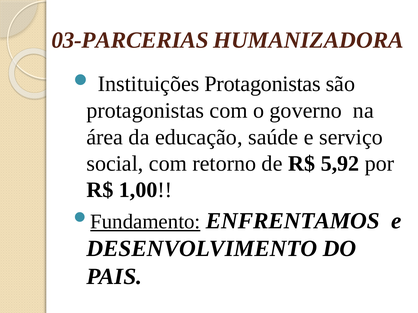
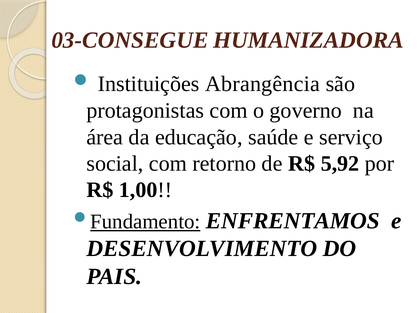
03-PARCERIAS: 03-PARCERIAS -> 03-CONSEGUE
Instituições Protagonistas: Protagonistas -> Abrangência
